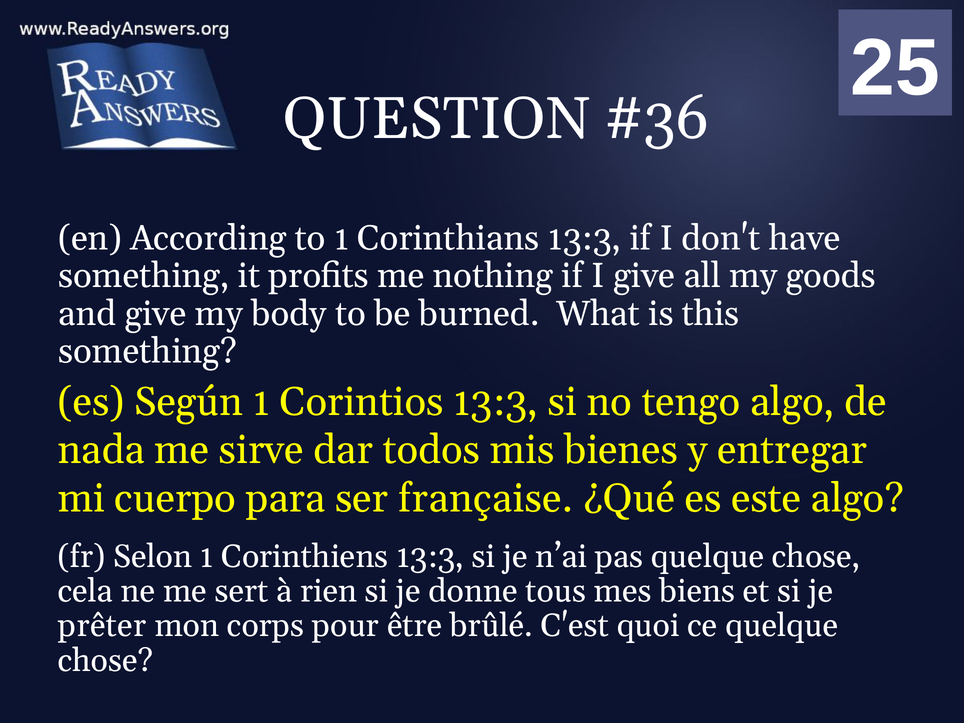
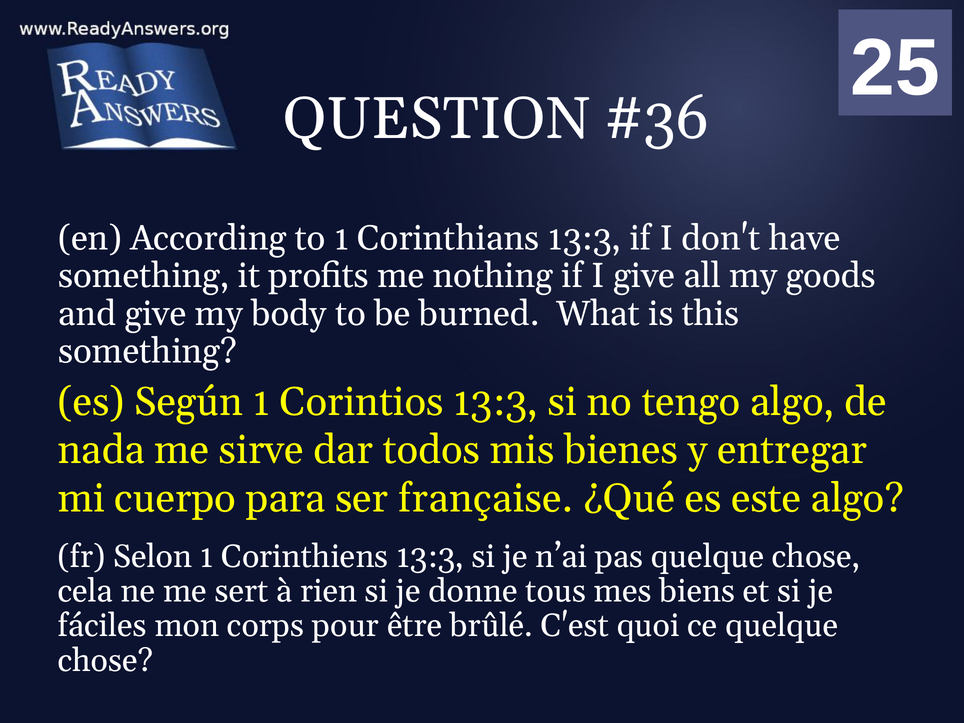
prêter: prêter -> fáciles
